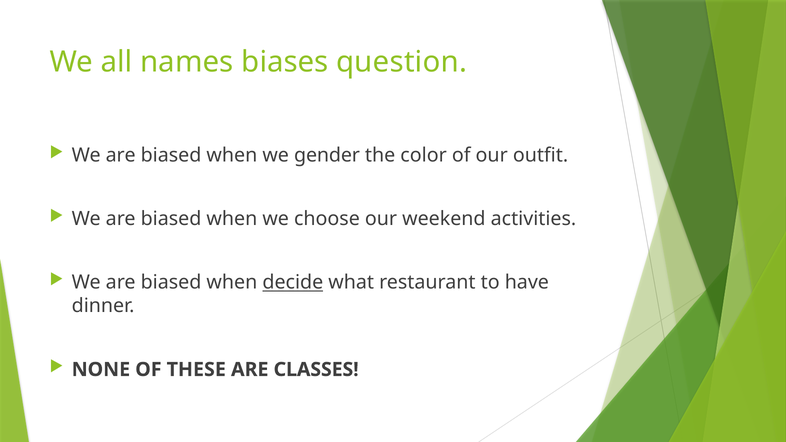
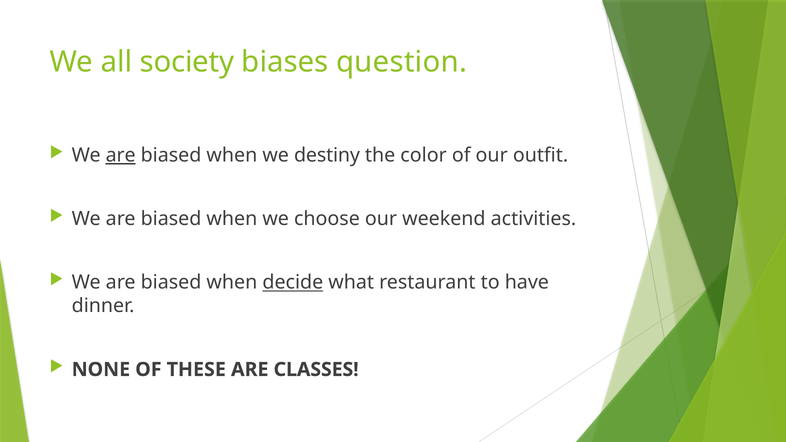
names: names -> society
are at (121, 155) underline: none -> present
gender: gender -> destiny
